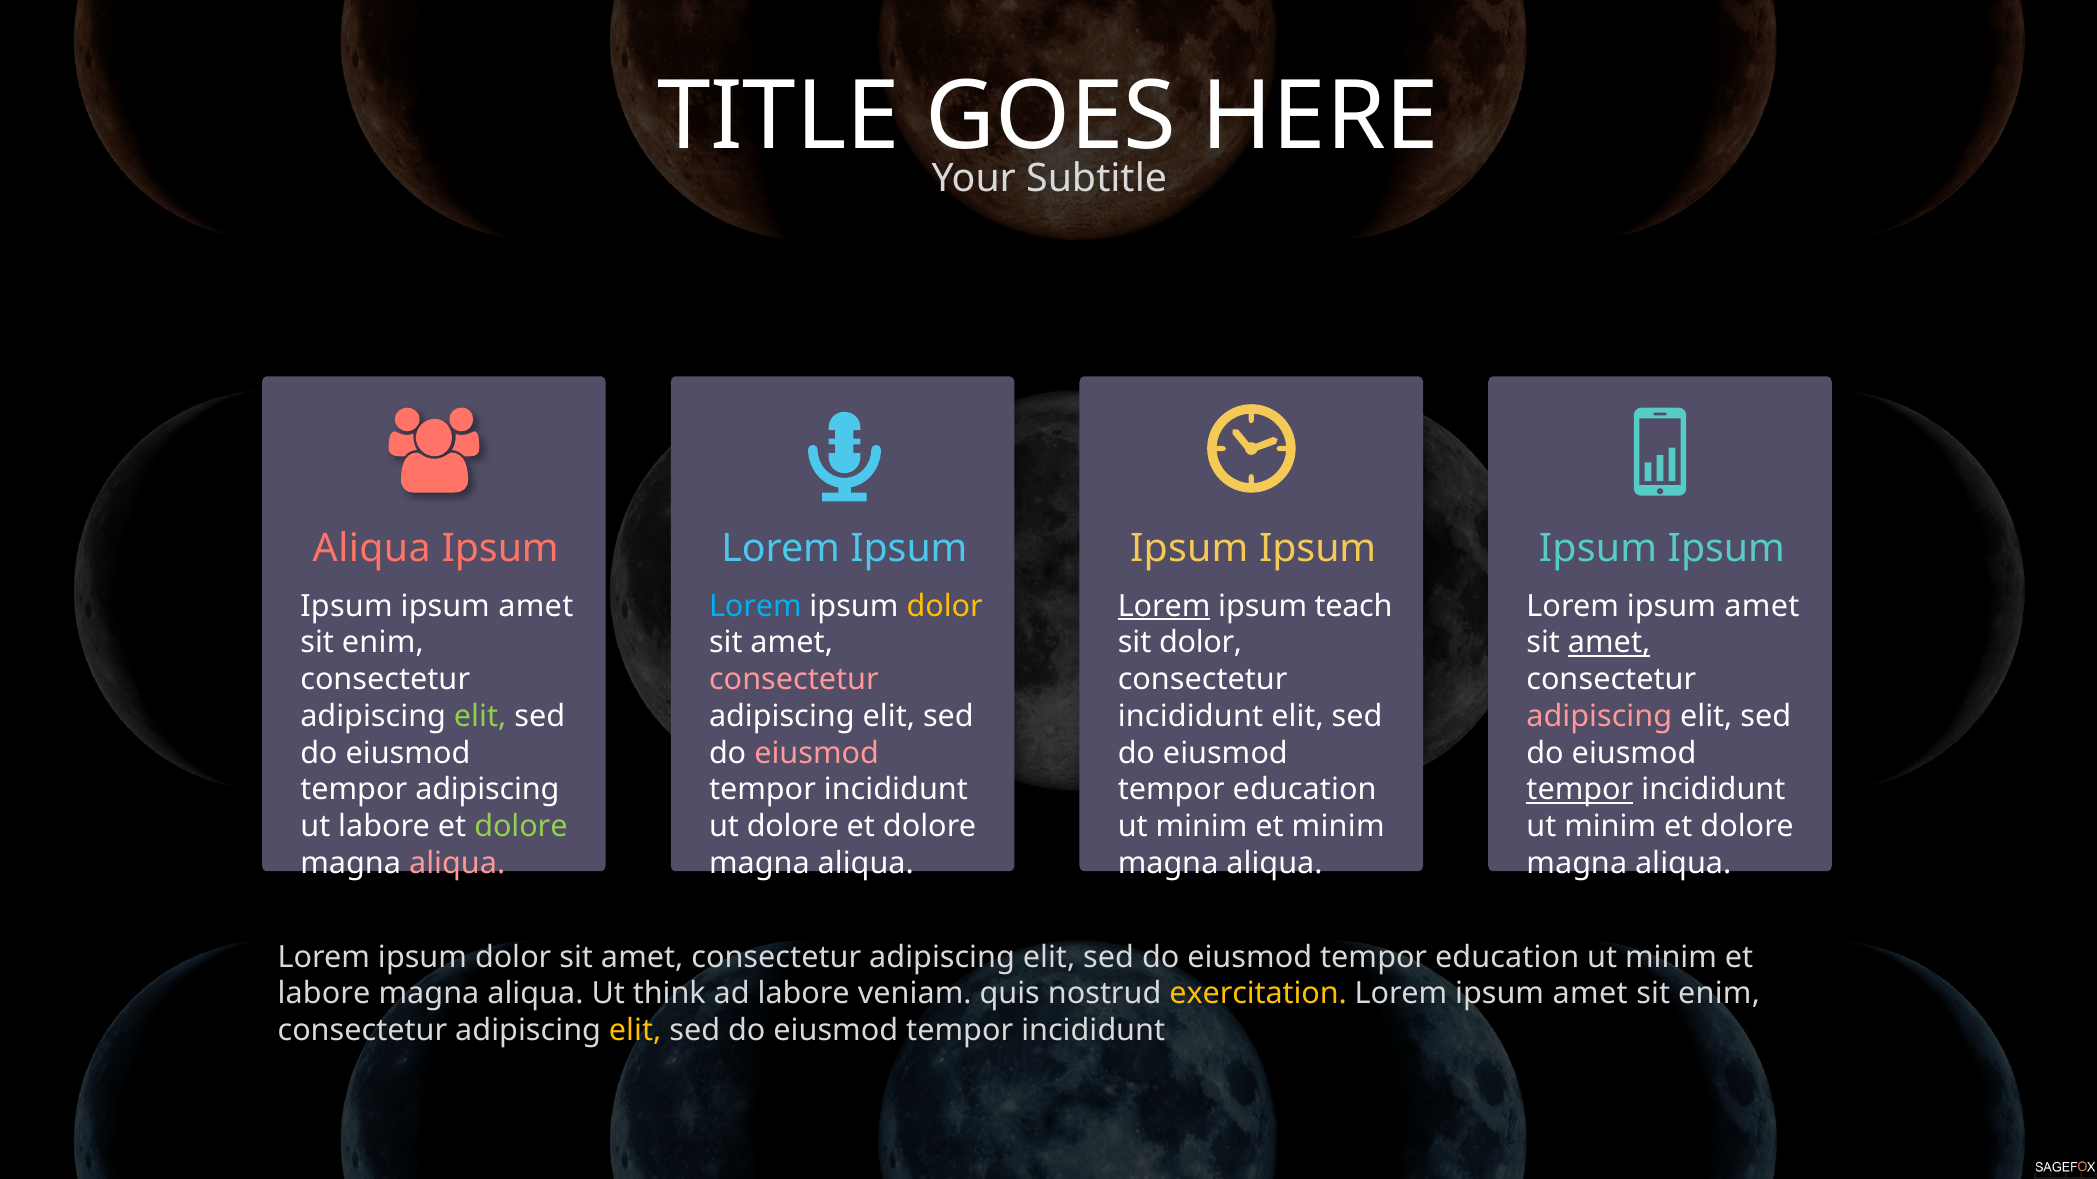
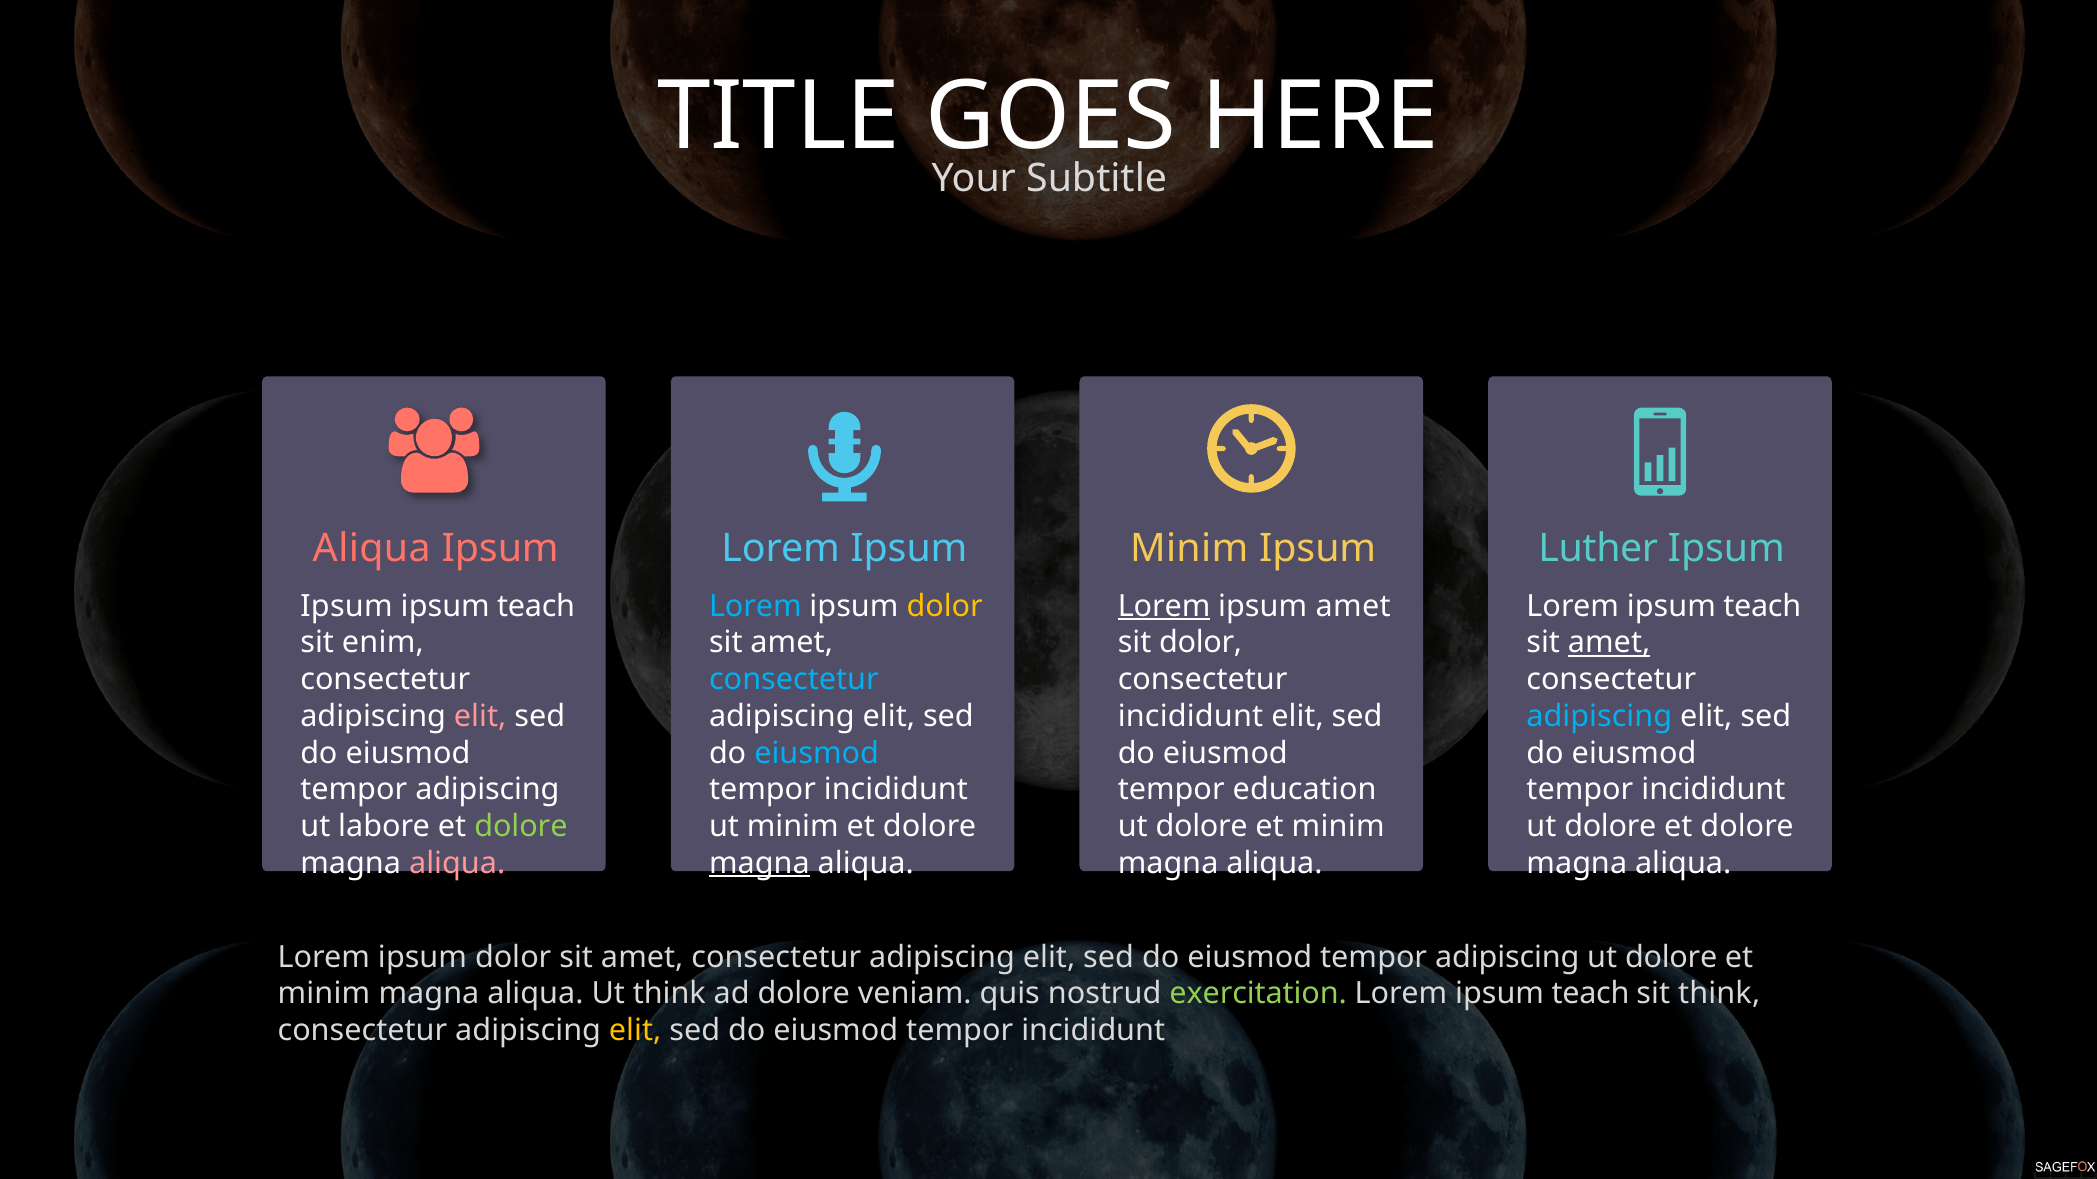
Ipsum at (1189, 549): Ipsum -> Minim
Ipsum at (1598, 549): Ipsum -> Luther
amet at (536, 606): amet -> teach
ipsum teach: teach -> amet
amet at (1762, 606): amet -> teach
consectetur at (794, 680) colour: pink -> light blue
elit at (480, 717) colour: light green -> pink
adipiscing at (1599, 717) colour: pink -> light blue
eiusmod at (817, 753) colour: pink -> light blue
tempor at (1580, 790) underline: present -> none
ut dolore: dolore -> minim
minim at (1201, 827): minim -> dolore
minim at (1610, 827): minim -> dolore
magna at (759, 864) underline: none -> present
education at (1507, 958): education -> adipiscing
minim at (1671, 958): minim -> dolore
labore at (324, 994): labore -> minim
ad labore: labore -> dolore
exercitation colour: yellow -> light green
amet at (1590, 994): amet -> teach
enim at (1719, 994): enim -> think
